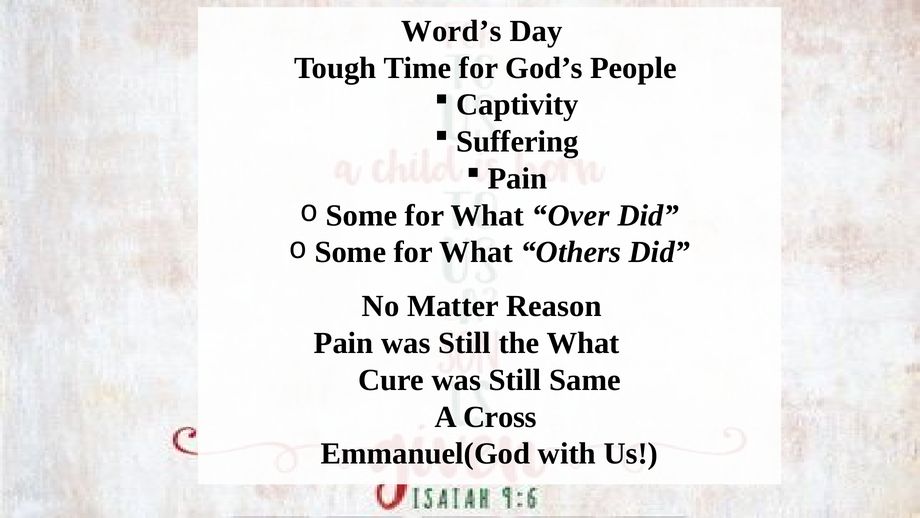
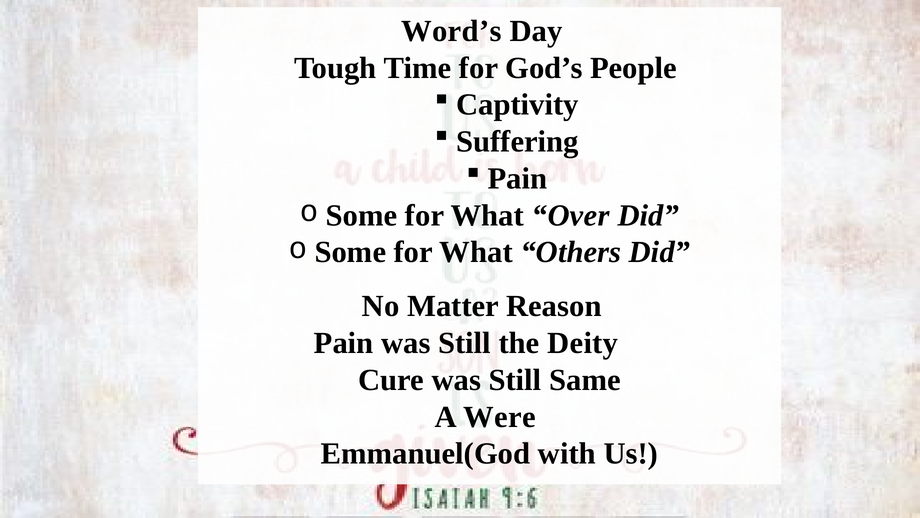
the What: What -> Deity
Cross: Cross -> Were
